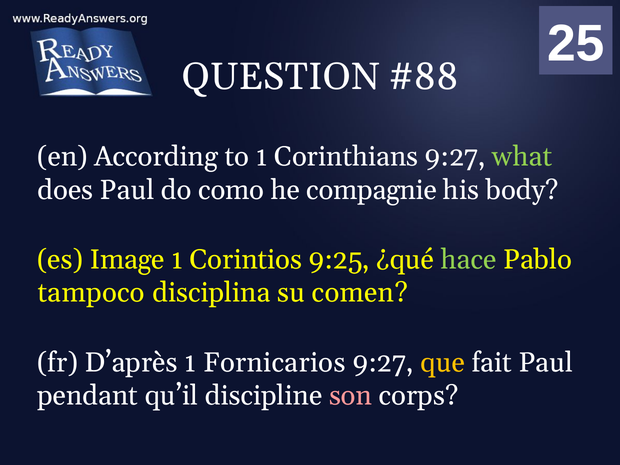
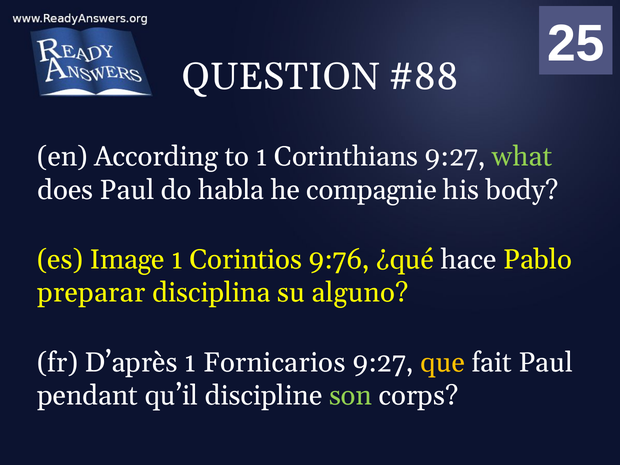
como: como -> habla
9:25: 9:25 -> 9:76
hace colour: light green -> white
tampoco: tampoco -> preparar
comen: comen -> alguno
son colour: pink -> light green
